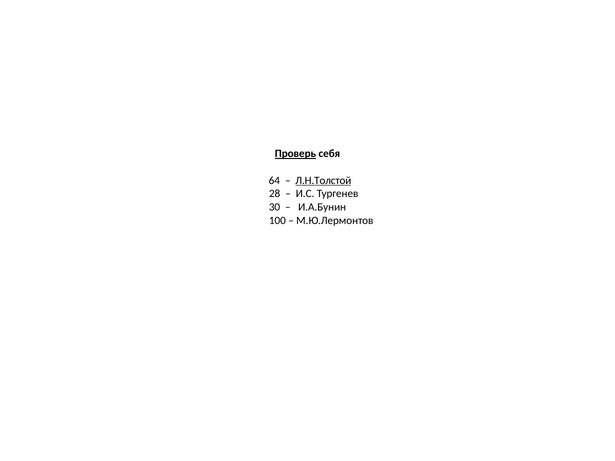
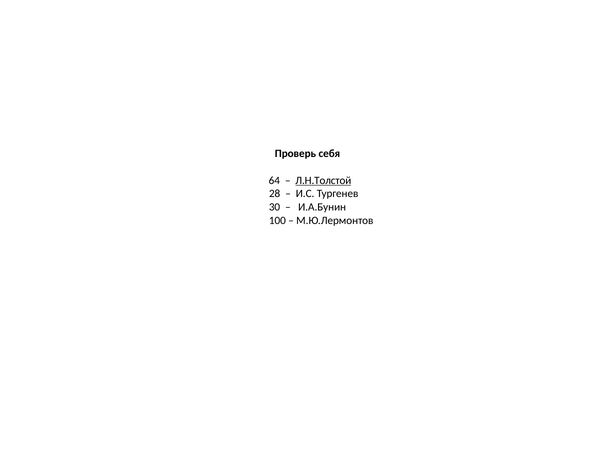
Проверь underline: present -> none
